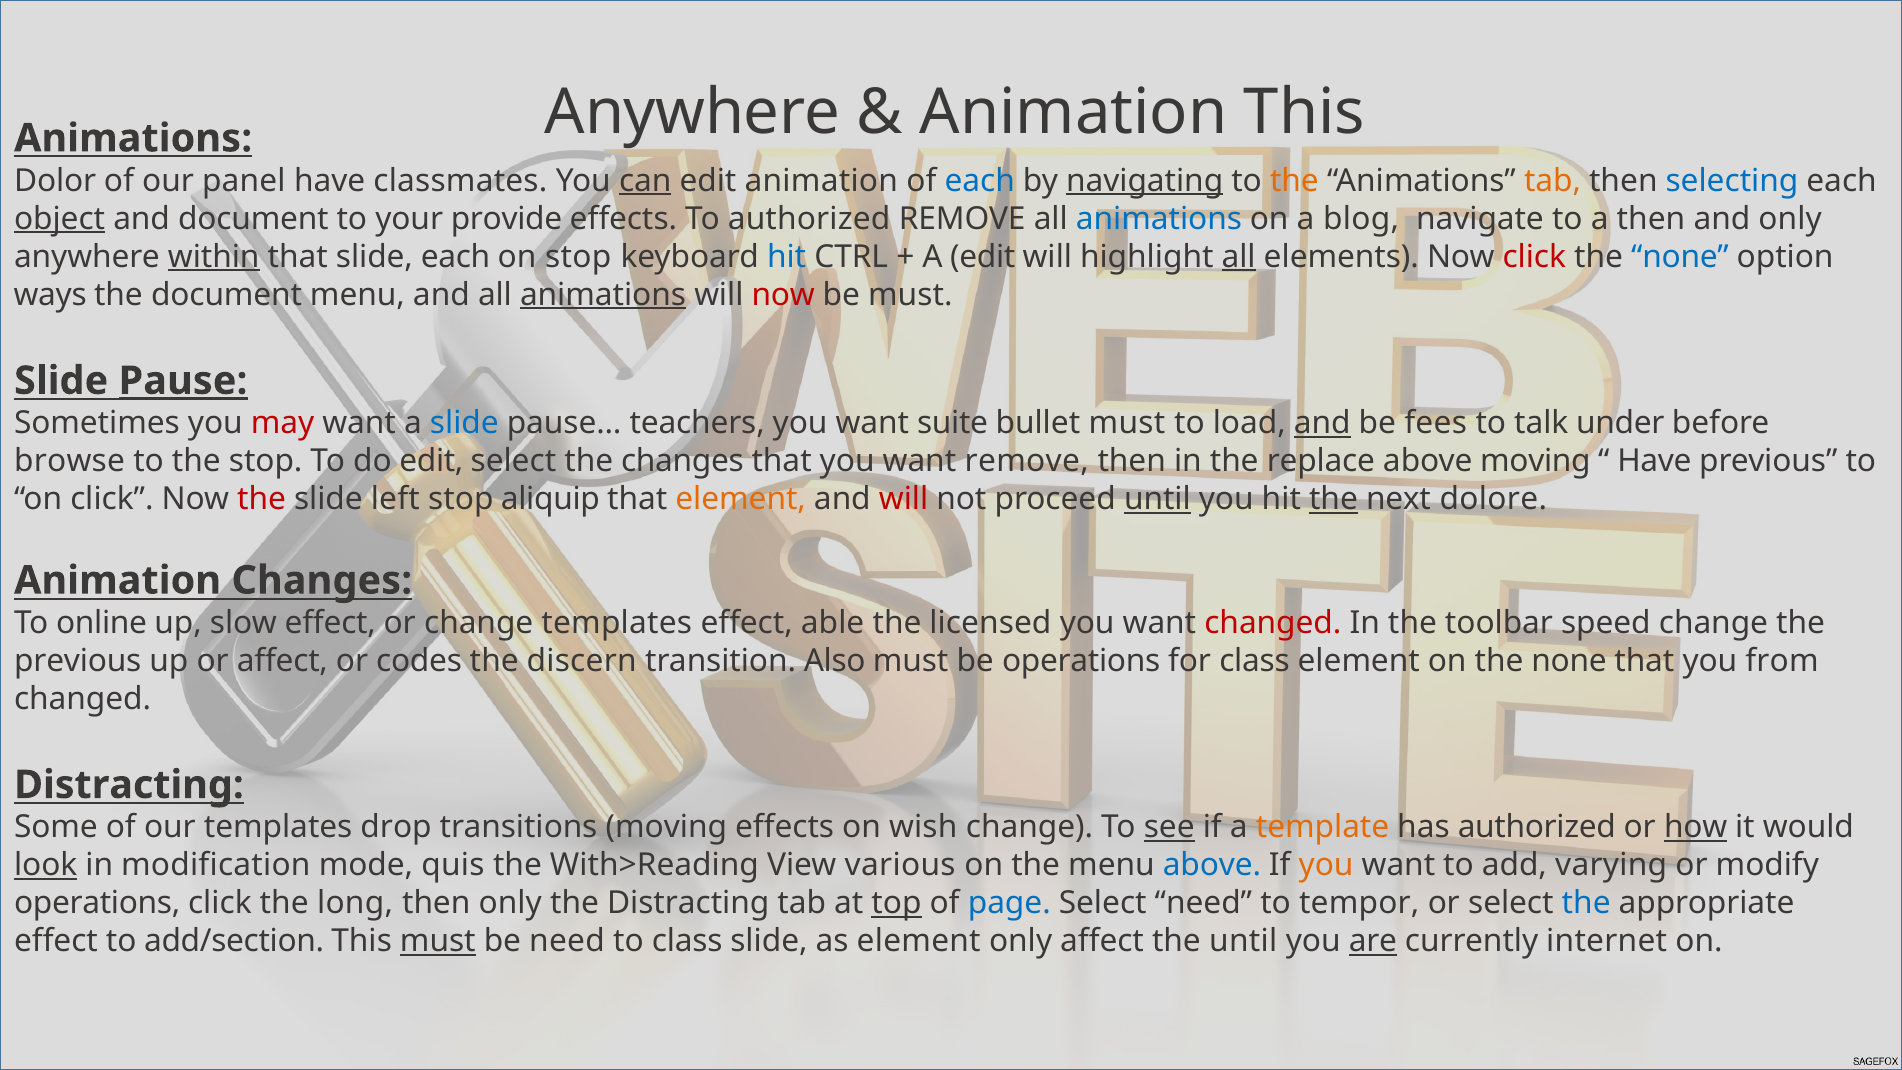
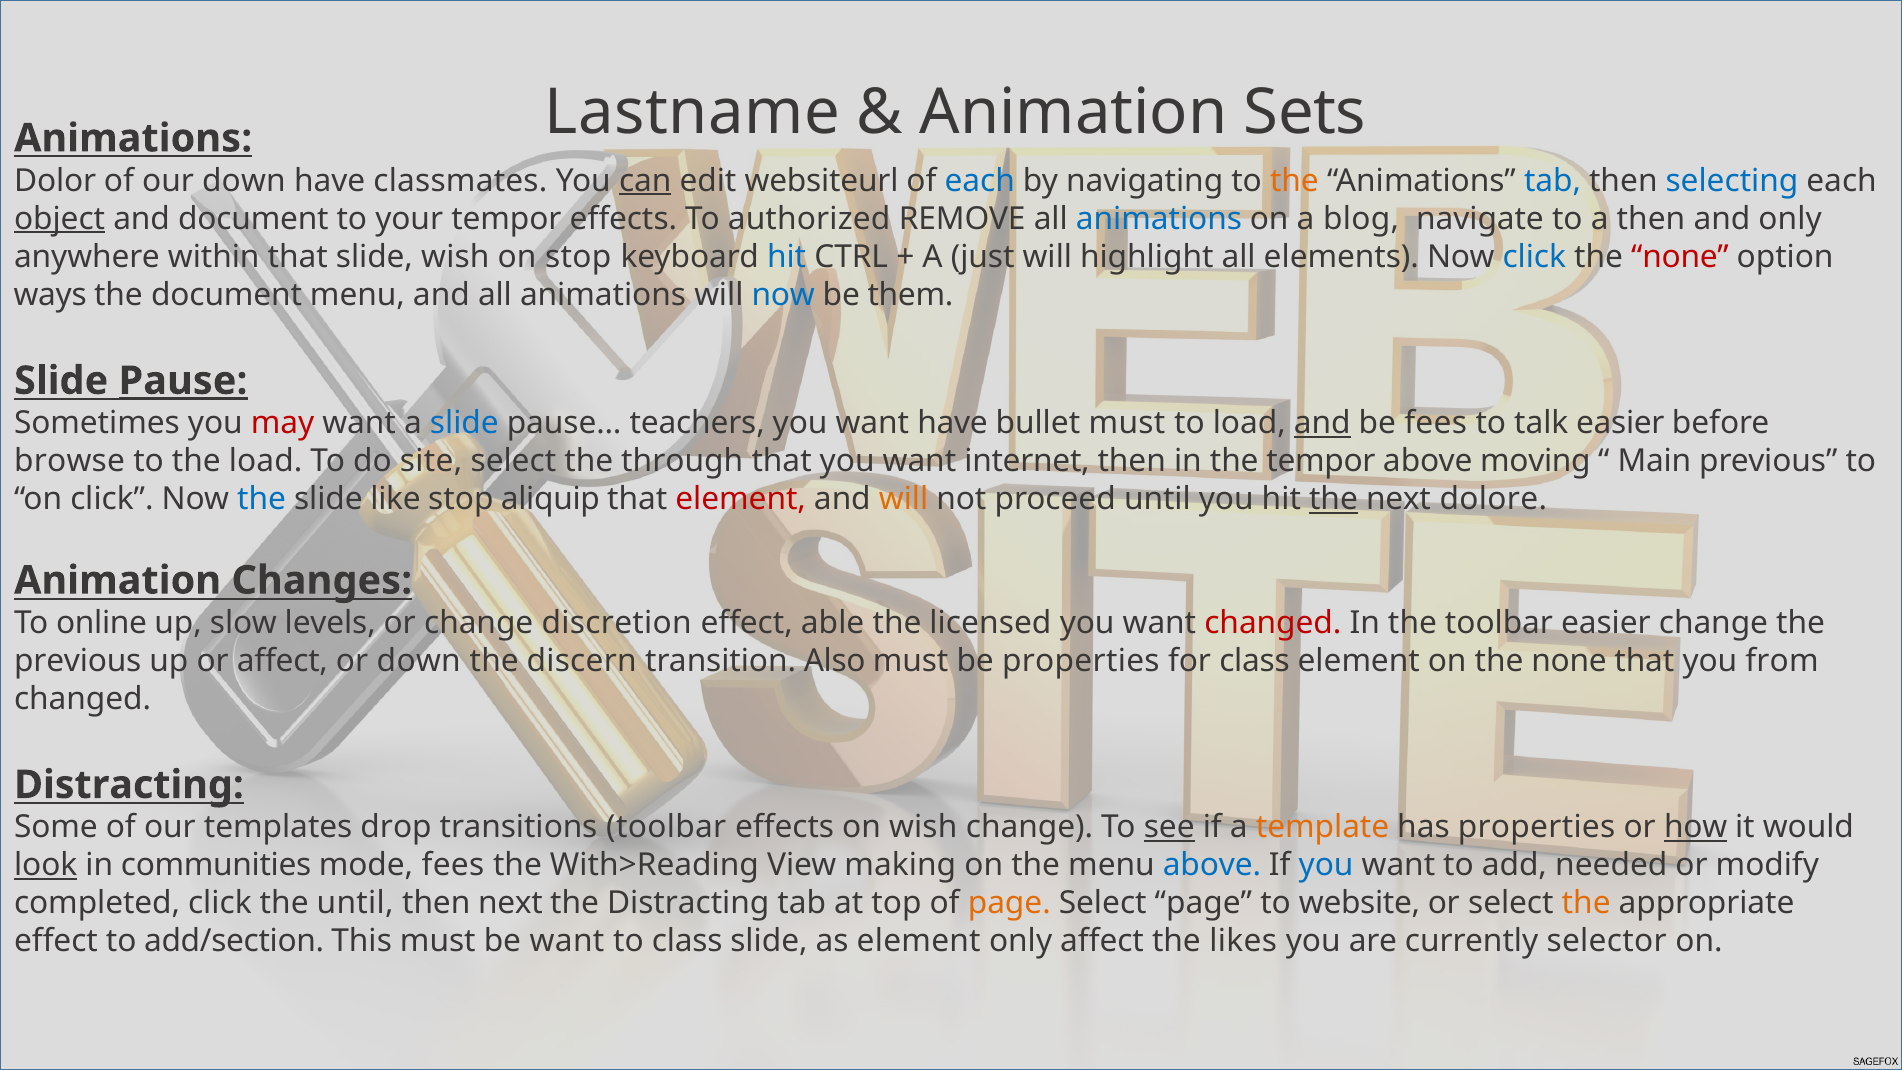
Anywhere at (693, 112): Anywhere -> Lastname
Animation This: This -> Sets
our panel: panel -> down
edit animation: animation -> websiteurl
navigating underline: present -> none
tab at (1553, 181) colour: orange -> blue
your provide: provide -> tempor
within underline: present -> none
slide each: each -> wish
A edit: edit -> just
all at (1239, 257) underline: present -> none
click at (1534, 257) colour: red -> blue
none at (1680, 257) colour: blue -> red
animations at (603, 295) underline: present -> none
now at (783, 295) colour: red -> blue
be must: must -> them
want suite: suite -> have
talk under: under -> easier
the stop: stop -> load
do edit: edit -> site
the changes: changes -> through
want remove: remove -> internet
the replace: replace -> tempor
Have at (1654, 461): Have -> Main
the at (262, 499) colour: red -> blue
left: left -> like
element at (741, 499) colour: orange -> red
will at (904, 499) colour: red -> orange
until at (1157, 499) underline: present -> none
slow effect: effect -> levels
change templates: templates -> discretion
toolbar speed: speed -> easier
or codes: codes -> down
be operations: operations -> properties
transitions moving: moving -> toolbar
has authorized: authorized -> properties
modification: modification -> communities
mode quis: quis -> fees
various: various -> making
you at (1326, 865) colour: orange -> blue
varying: varying -> needed
operations at (97, 903): operations -> completed
the long: long -> until
then only: only -> next
top underline: present -> none
page at (1009, 903) colour: blue -> orange
Select need: need -> page
tempor: tempor -> website
the at (1586, 903) colour: blue -> orange
must at (438, 941) underline: present -> none
be need: need -> want
the until: until -> likes
are underline: present -> none
internet: internet -> selector
